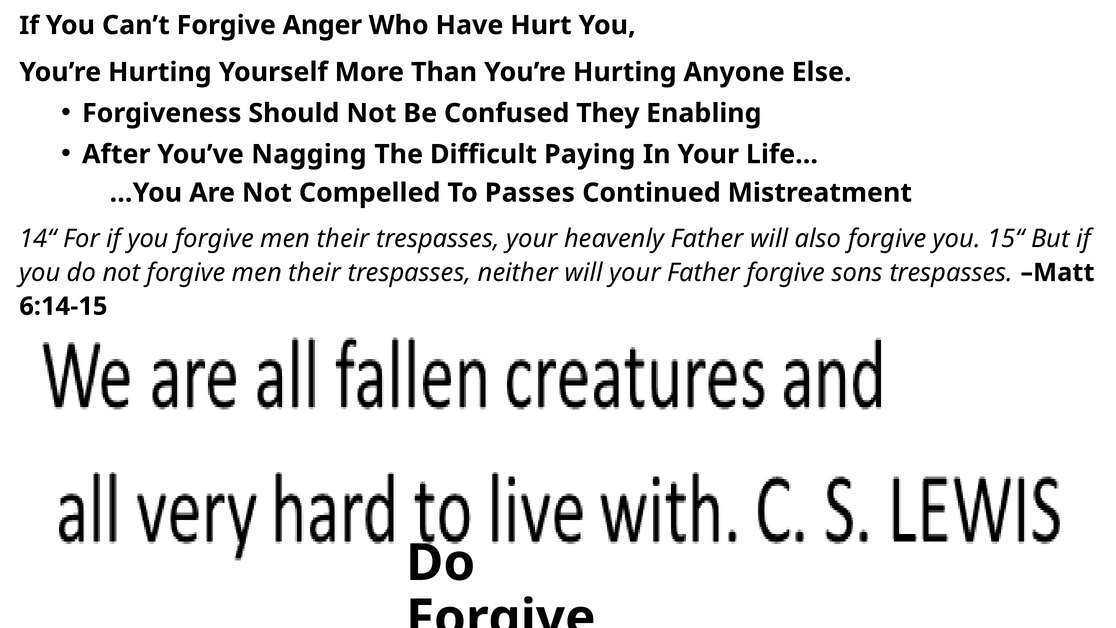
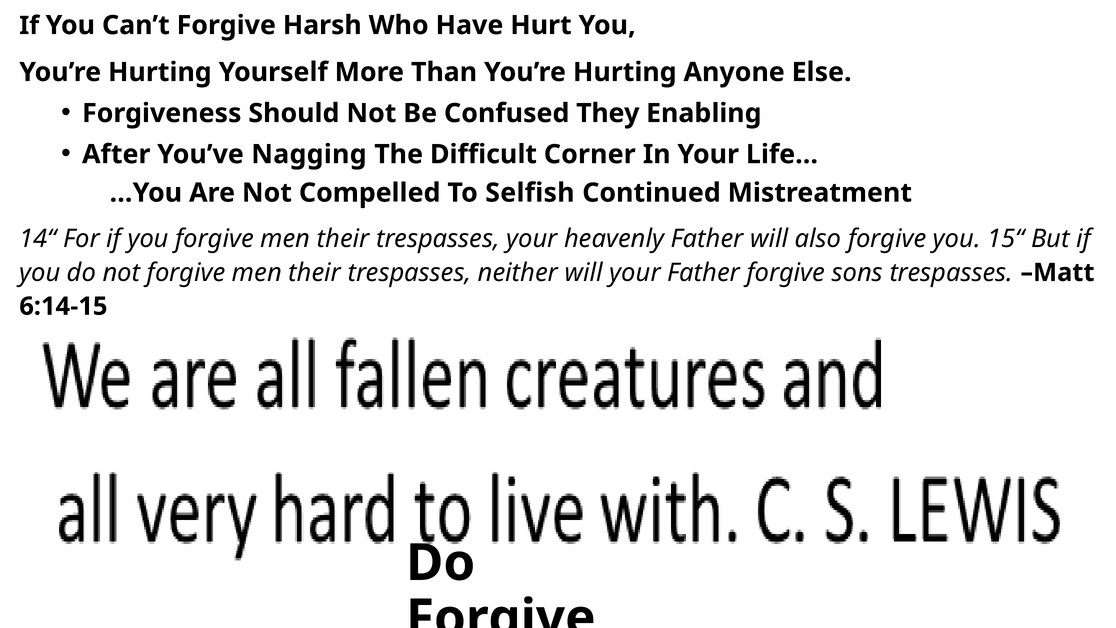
Anger: Anger -> Harsh
Paying: Paying -> Corner
Passes: Passes -> Selfish
